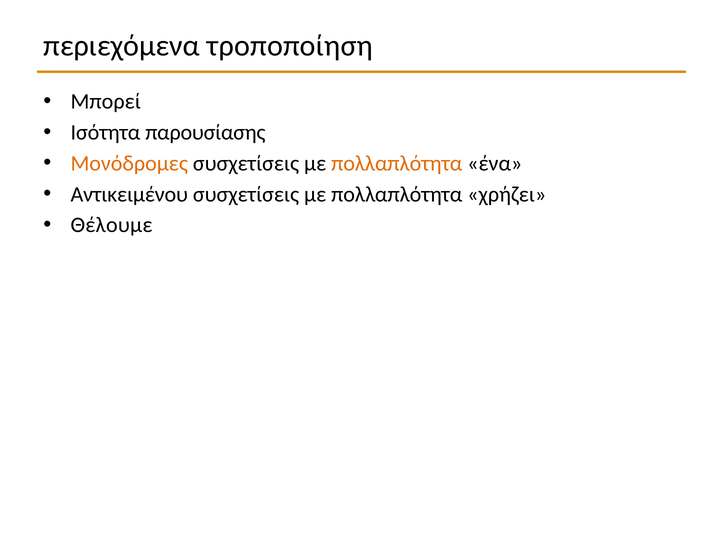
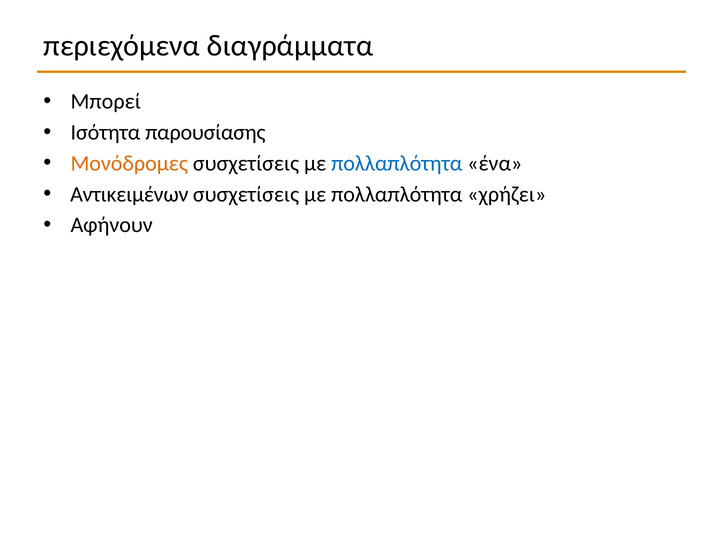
τροποποίηση: τροποποίηση -> διαγράμματα
πολλαπλότητα at (397, 163) colour: orange -> blue
Αντικειμένου: Αντικειμένου -> Αντικειμένων
Θέλουμε: Θέλουμε -> Αφήνουν
